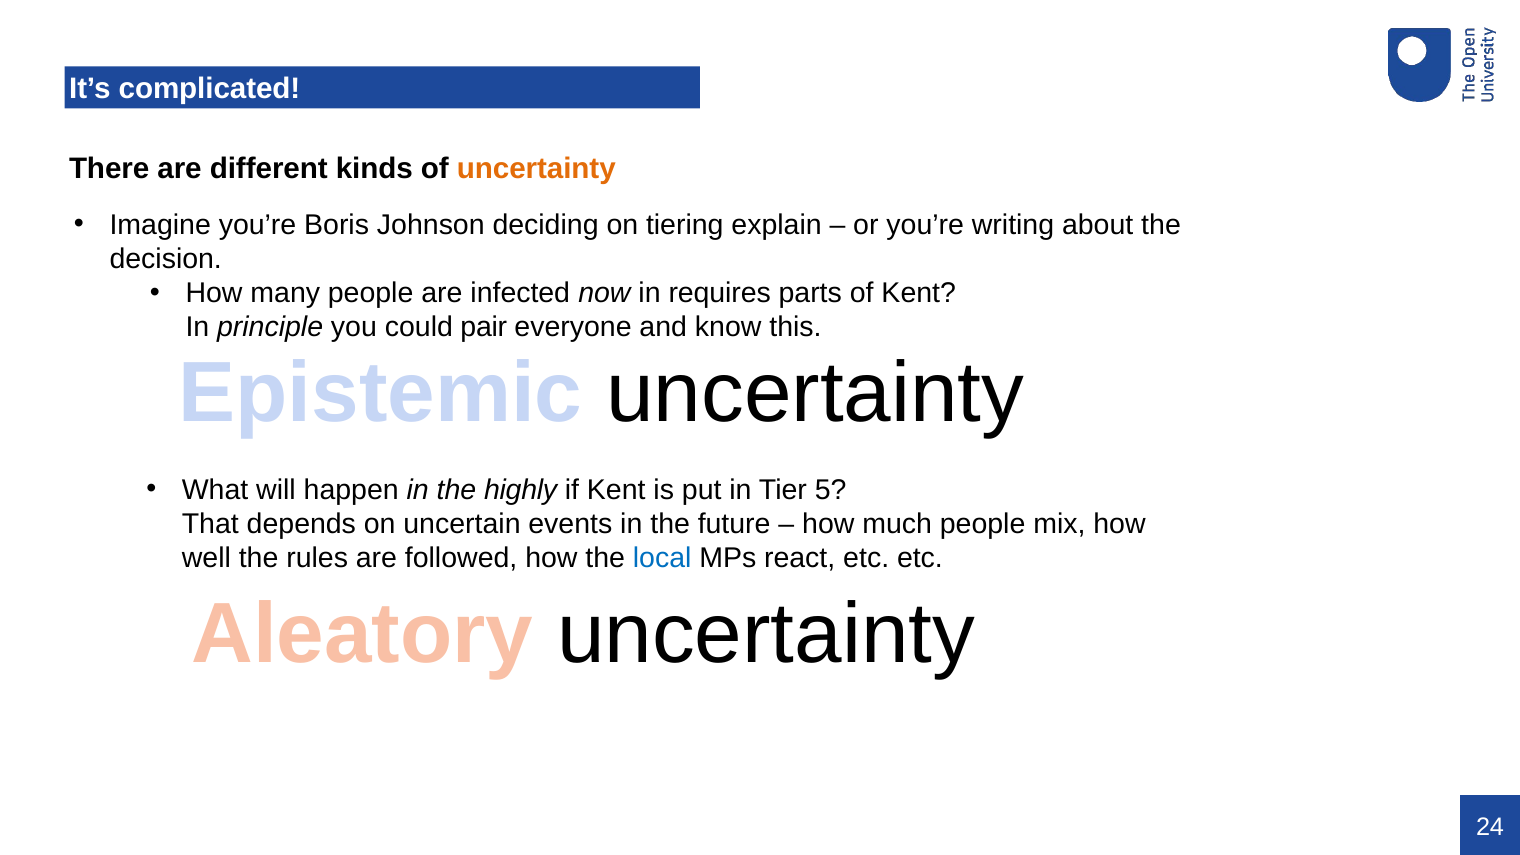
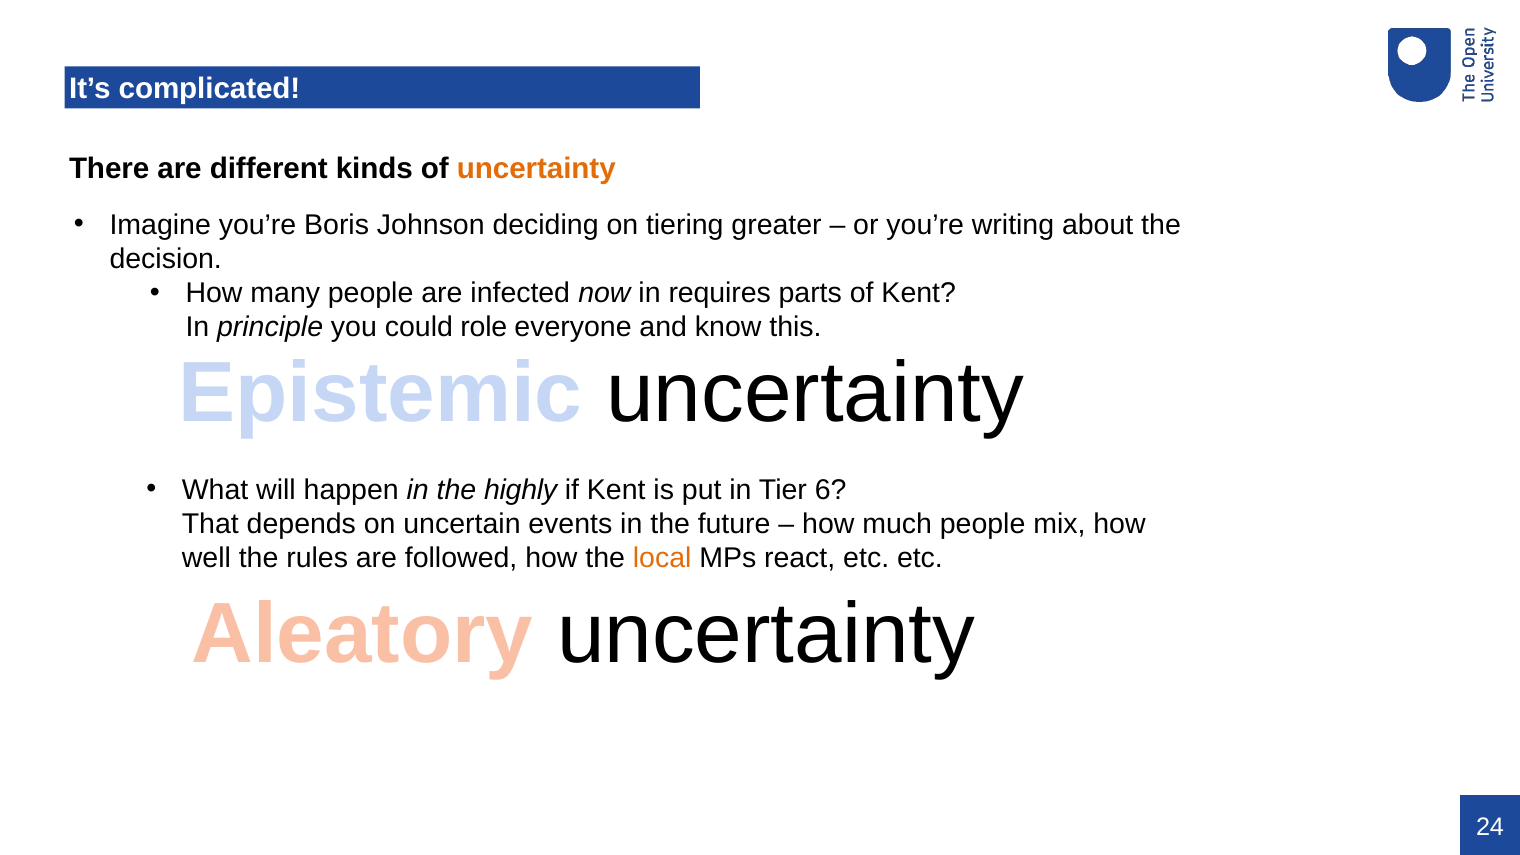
explain: explain -> greater
pair: pair -> role
5: 5 -> 6
local colour: blue -> orange
